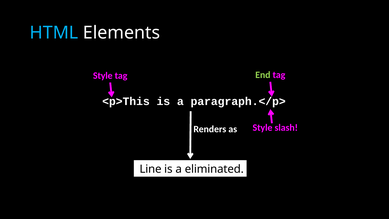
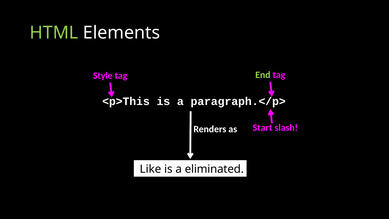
HTML colour: light blue -> light green
Style at (263, 128): Style -> Start
Line: Line -> Like
